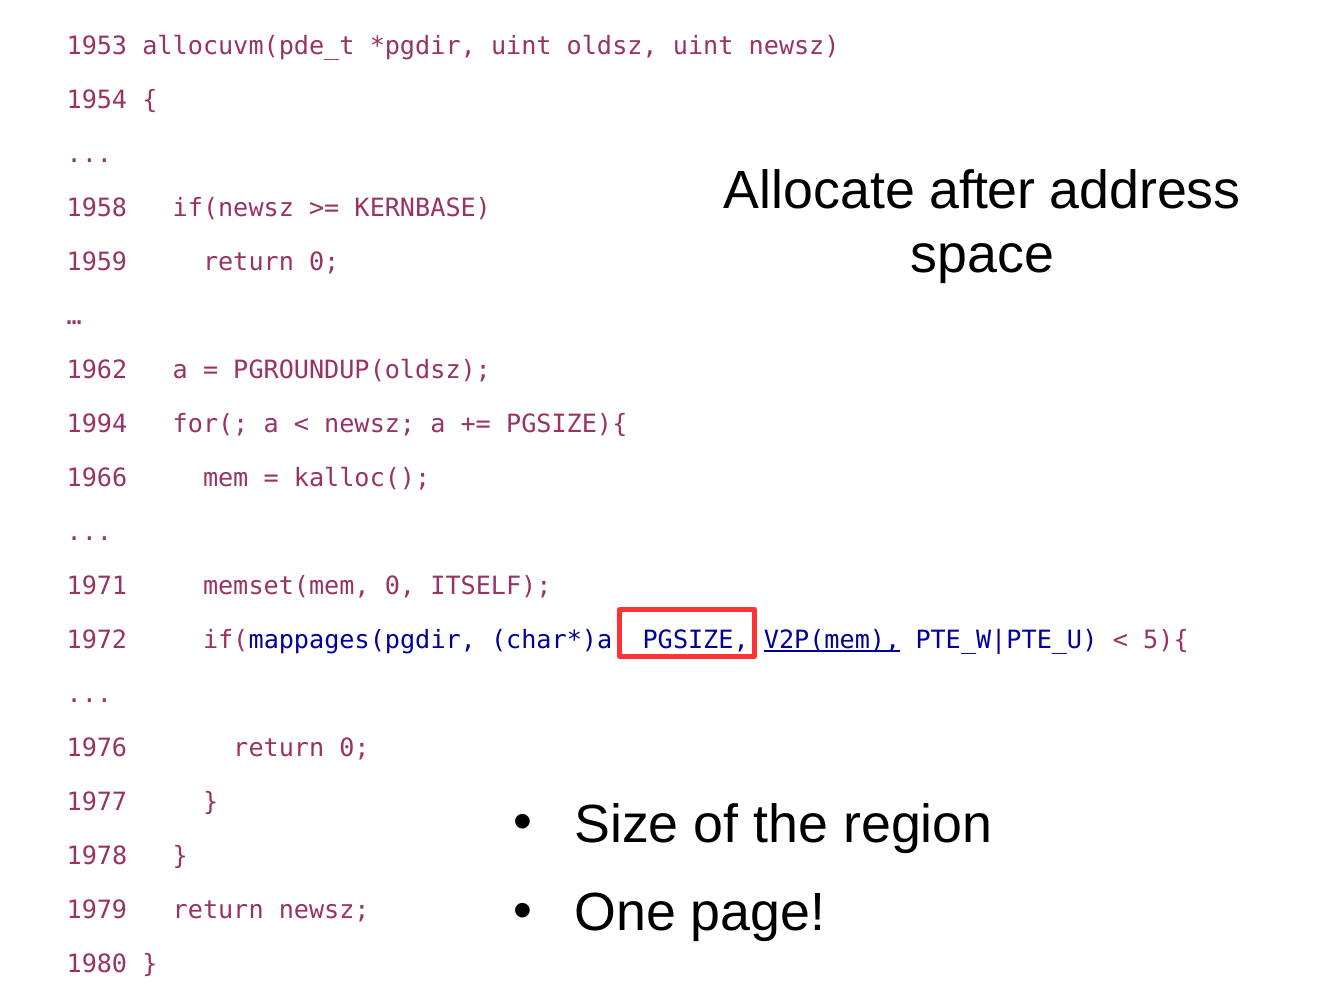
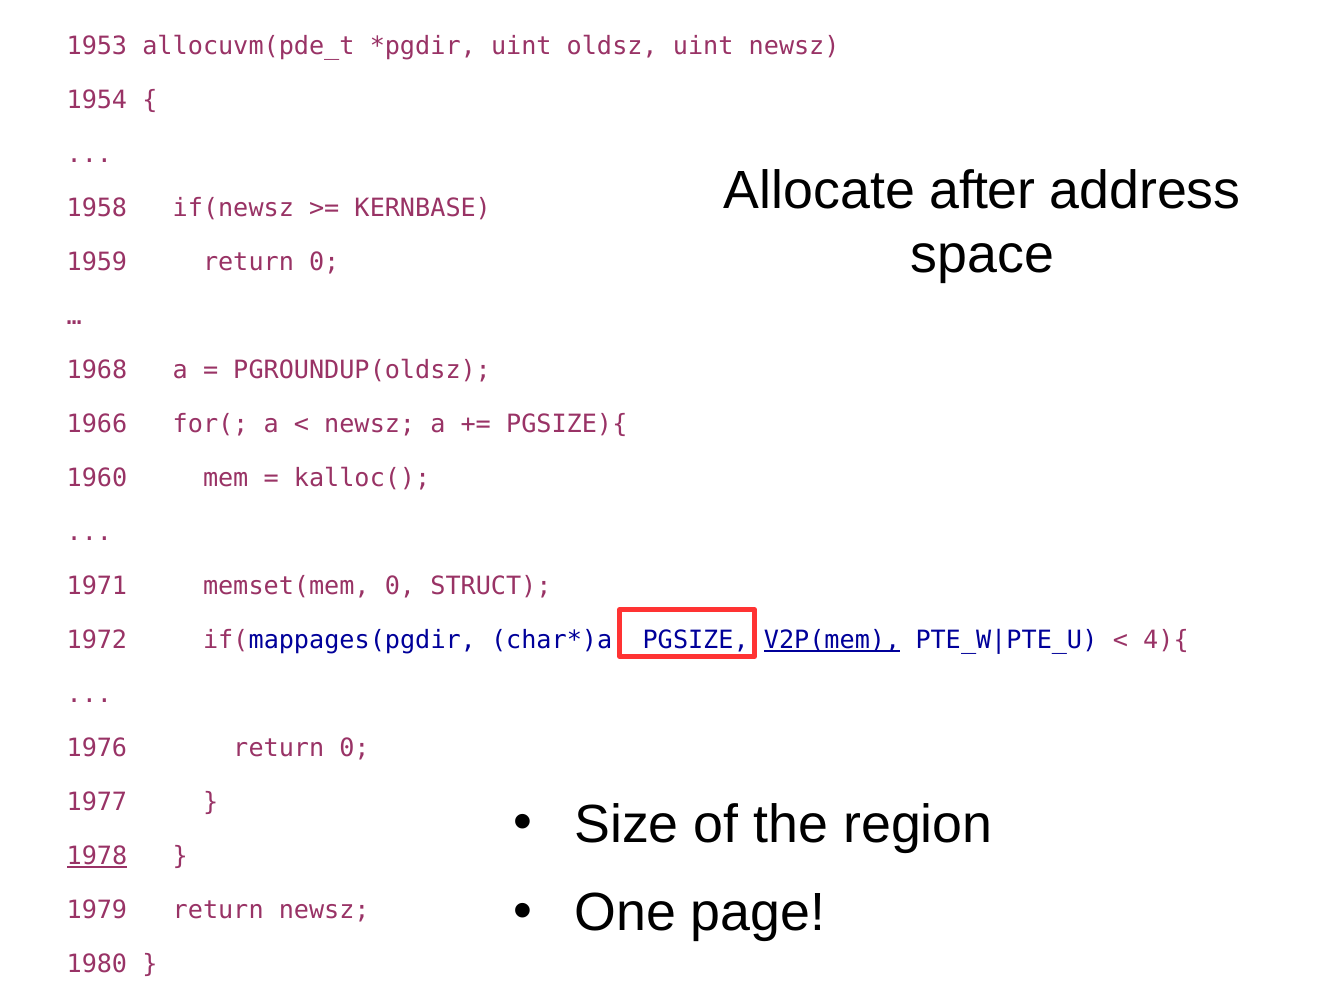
1962: 1962 -> 1968
1994: 1994 -> 1966
1966: 1966 -> 1960
ITSELF: ITSELF -> STRUCT
5){: 5){ -> 4){
1978 underline: none -> present
